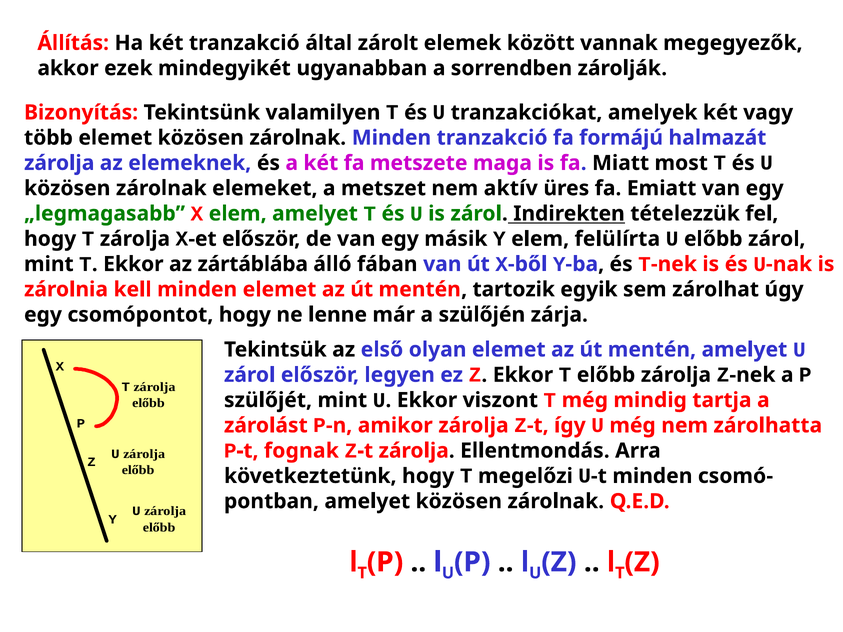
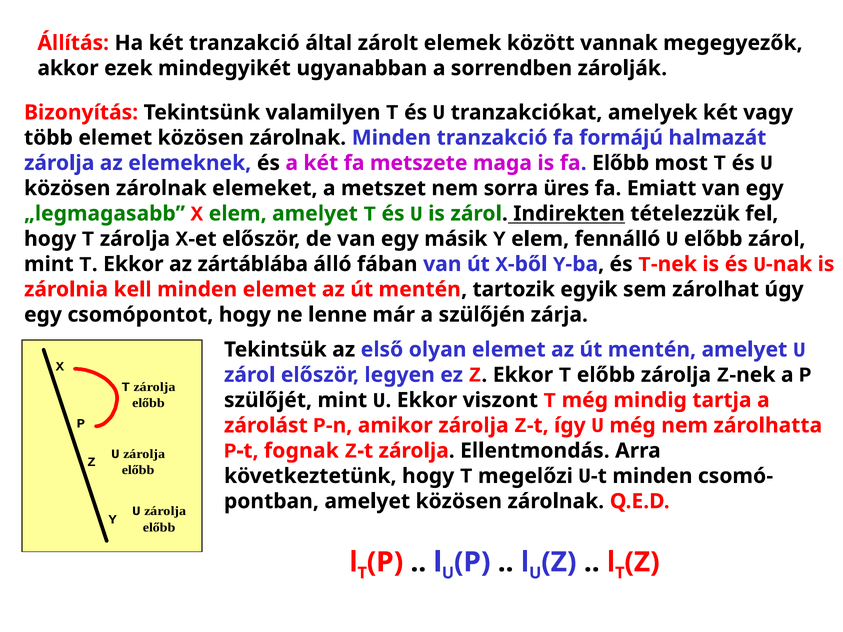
fa Miatt: Miatt -> Előbb
aktív: aktív -> sorra
felülírta: felülírta -> fennálló
